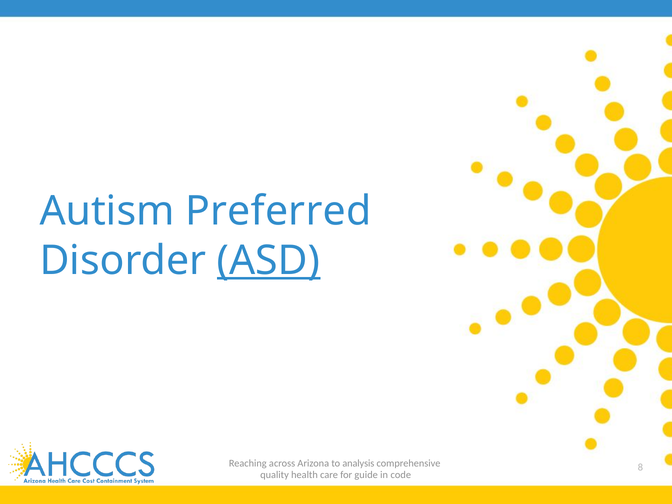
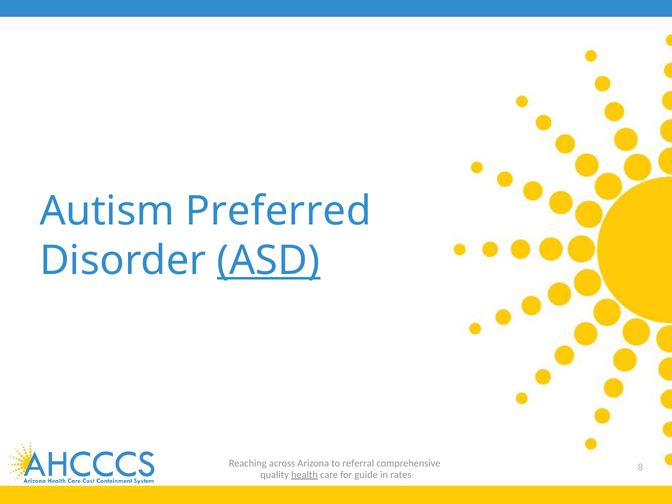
analysis: analysis -> referral
health underline: none -> present
code: code -> rates
